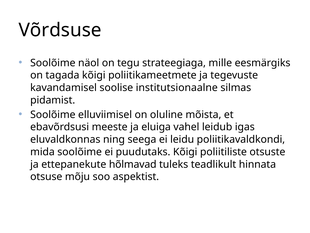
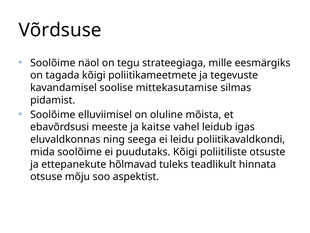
institutsionaalne: institutsionaalne -> mittekasutamise
eluiga: eluiga -> kaitse
